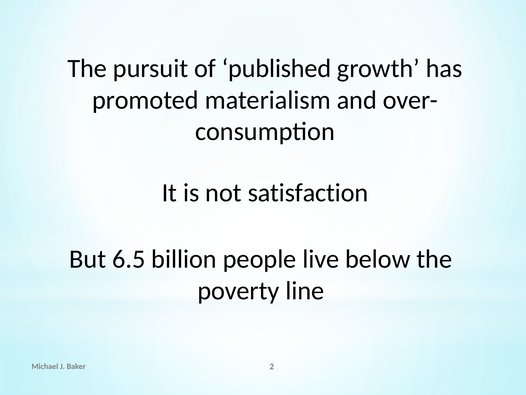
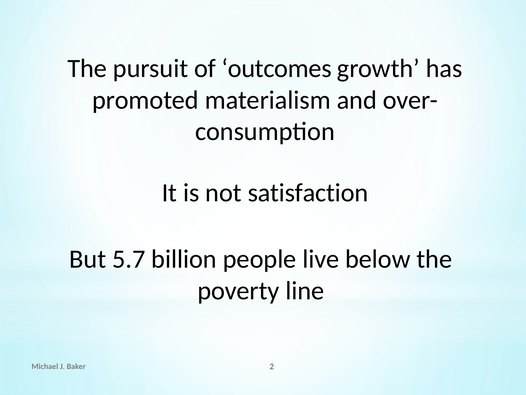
published: published -> outcomes
6.5: 6.5 -> 5.7
